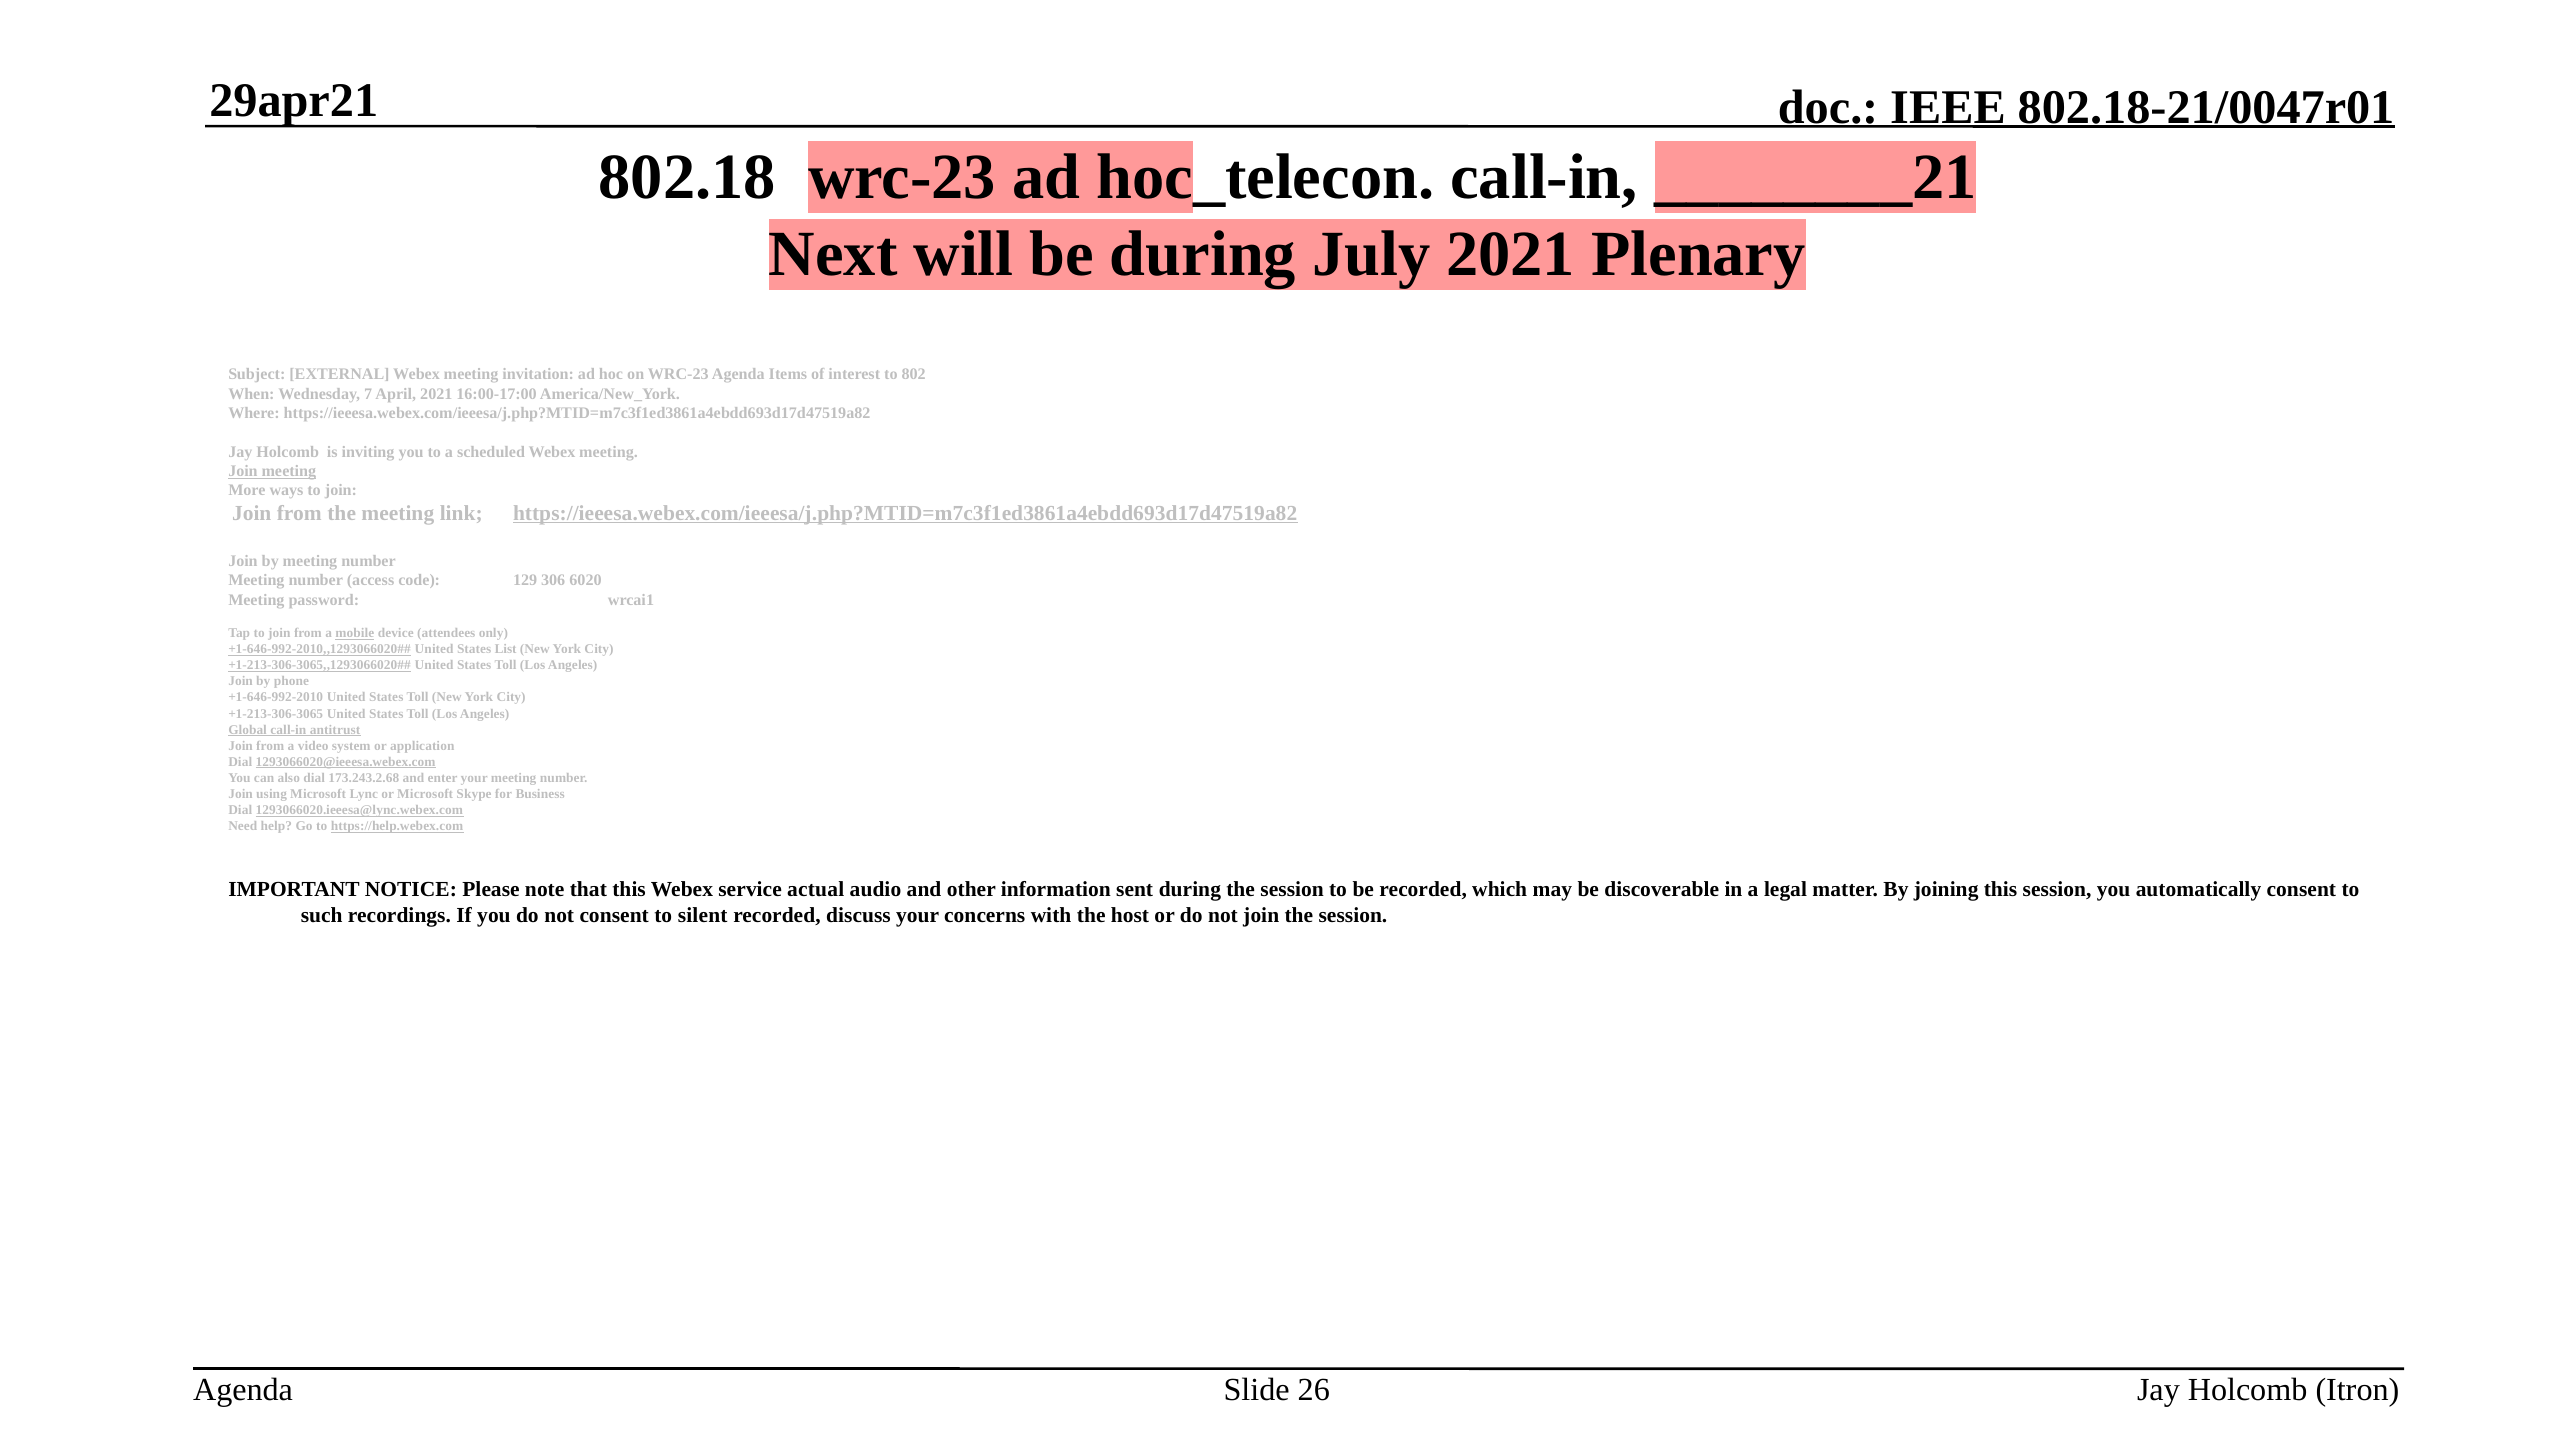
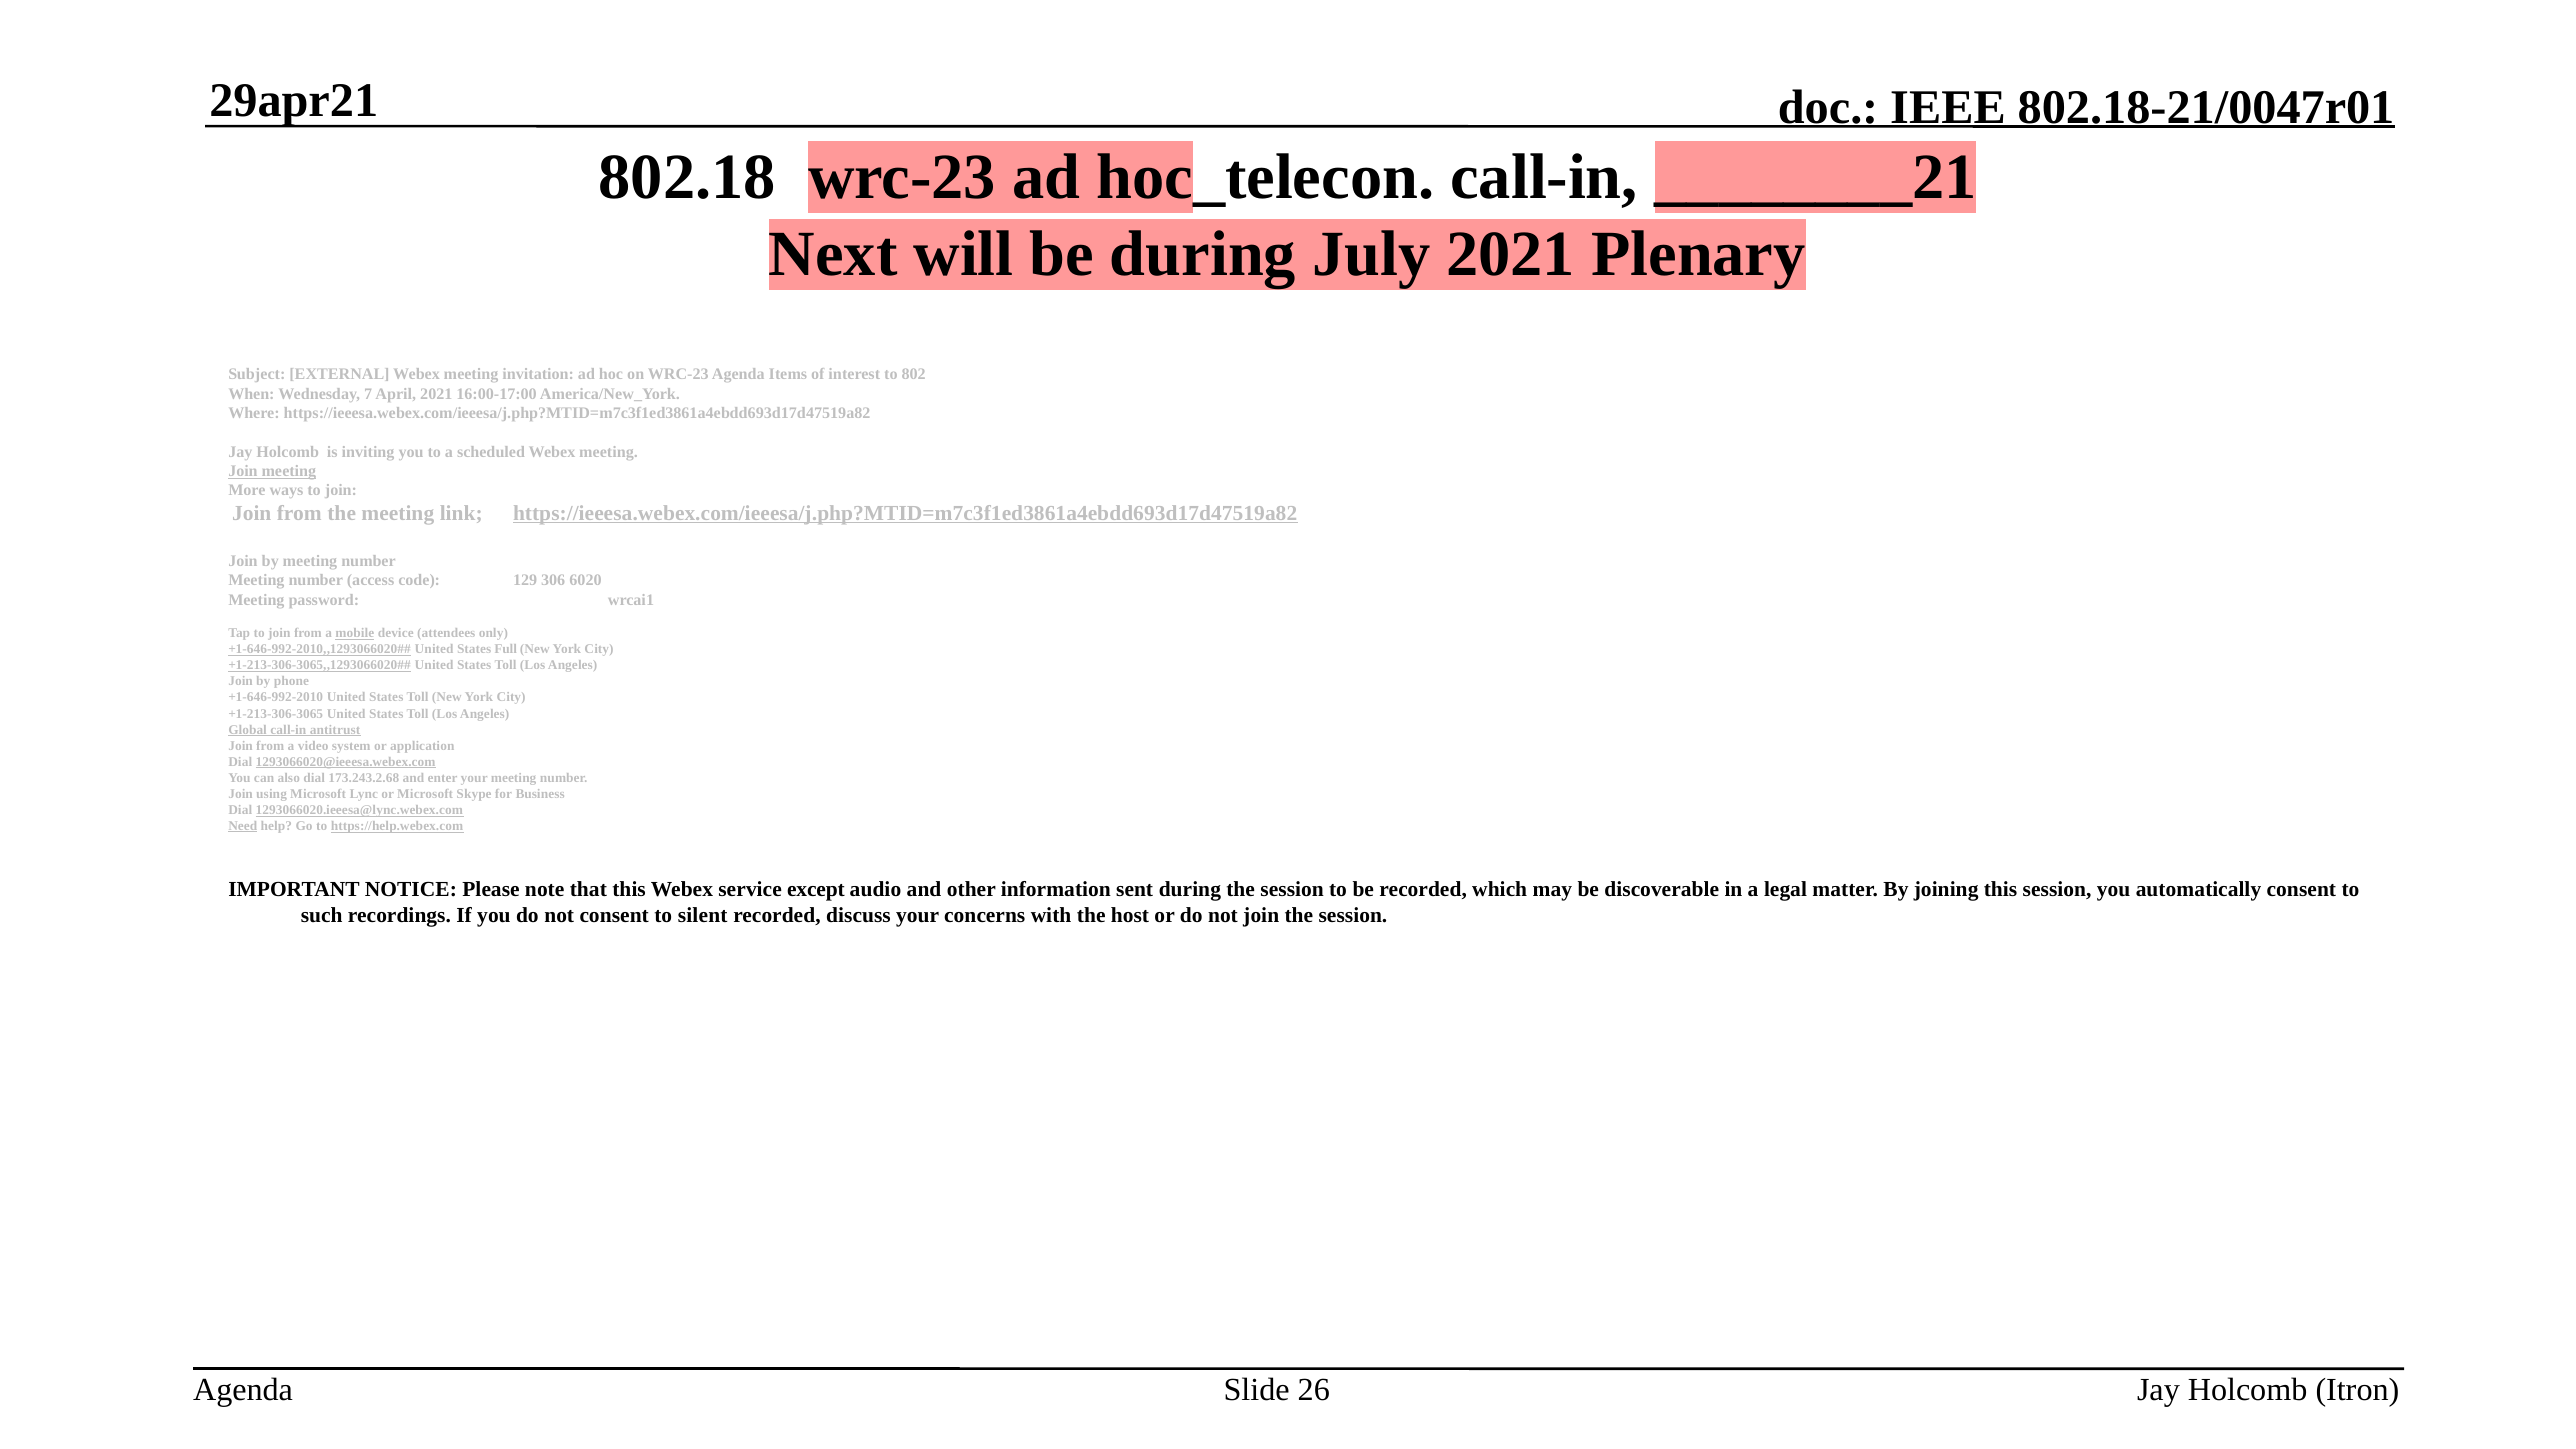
List: List -> Full
Need underline: none -> present
actual: actual -> except
